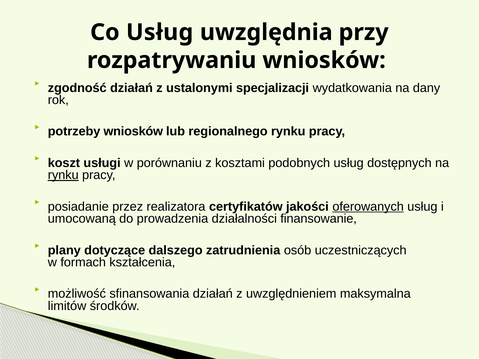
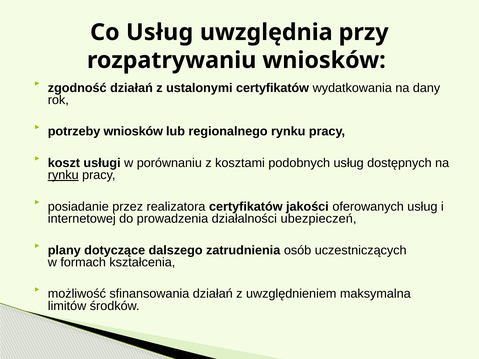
ustalonymi specjalizacji: specjalizacji -> certyfikatów
oferowanych underline: present -> none
umocowaną: umocowaną -> internetowej
finansowanie: finansowanie -> ubezpieczeń
